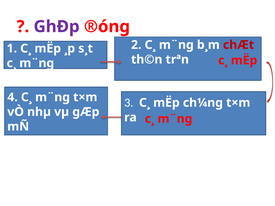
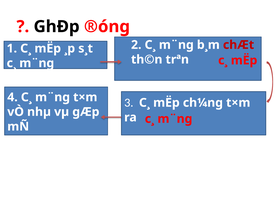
GhÐp colour: purple -> black
